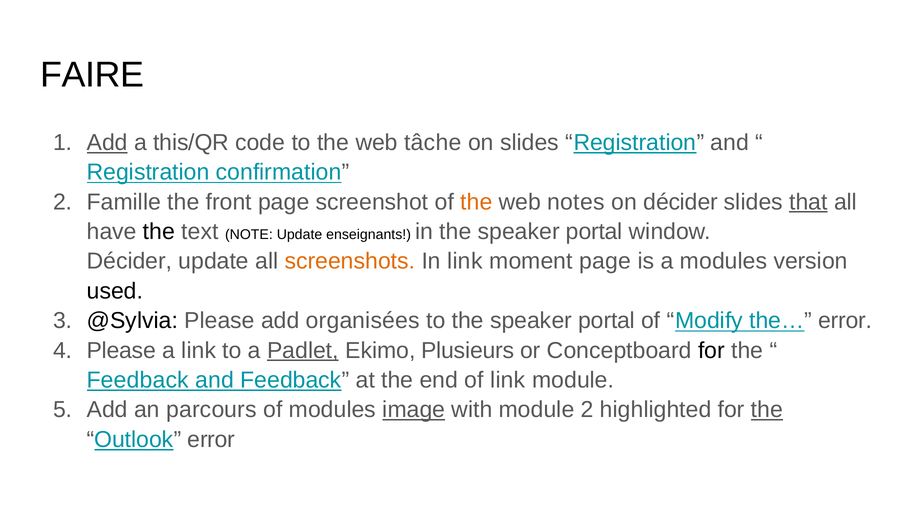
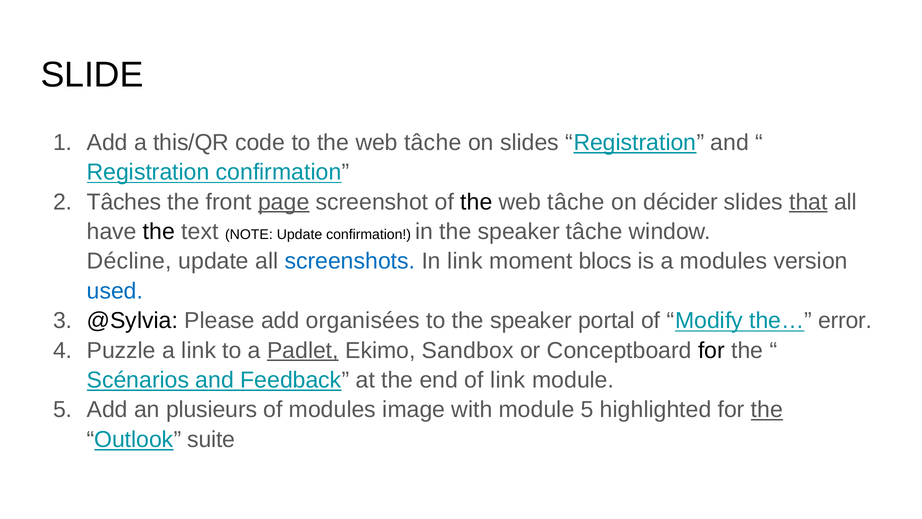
FAIRE: FAIRE -> SLIDE
Add at (107, 143) underline: present -> none
Famille: Famille -> Tâches
page at (284, 202) underline: none -> present
the at (476, 202) colour: orange -> black
notes at (576, 202): notes -> tâche
Update enseignants: enseignants -> confirmation
in the speaker portal: portal -> tâche
Décider at (129, 261): Décider -> Décline
screenshots colour: orange -> blue
moment page: page -> blocs
used colour: black -> blue
Please at (121, 350): Please -> Puzzle
Plusieurs: Plusieurs -> Sandbox
Feedback at (138, 380): Feedback -> Scénarios
parcours: parcours -> plusieurs
image underline: present -> none
with module 2: 2 -> 5
Outlook error: error -> suite
